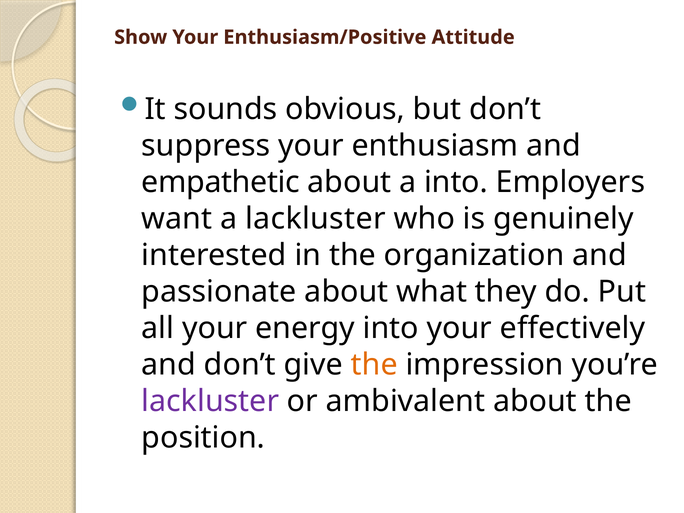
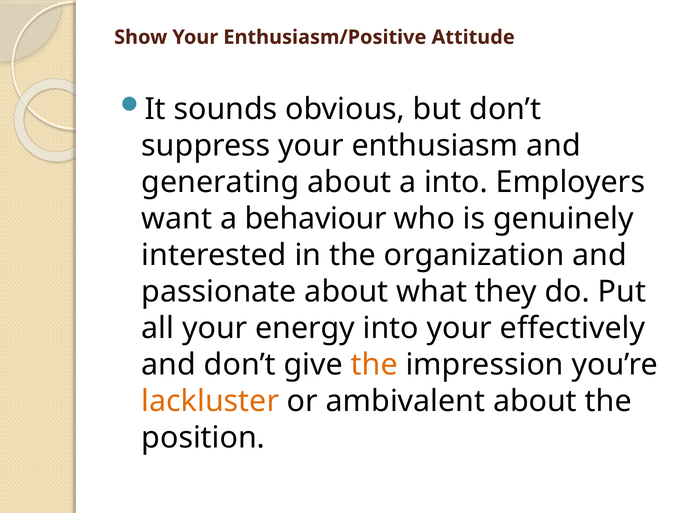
empathetic: empathetic -> generating
a lackluster: lackluster -> behaviour
lackluster at (210, 401) colour: purple -> orange
